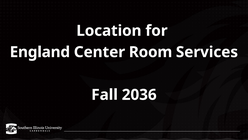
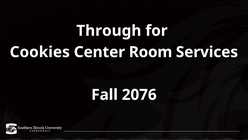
Location: Location -> Through
England: England -> Cookies
2036: 2036 -> 2076
